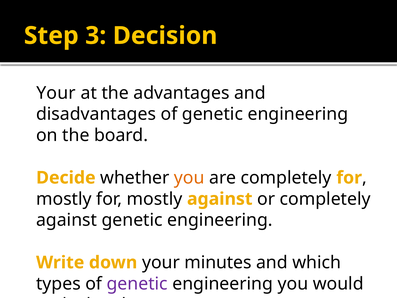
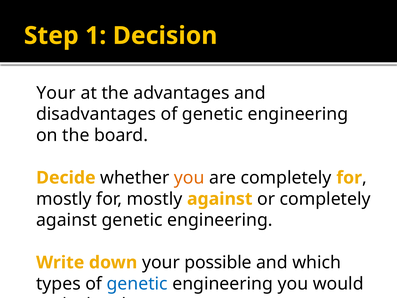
3: 3 -> 1
minutes: minutes -> possible
genetic at (137, 283) colour: purple -> blue
